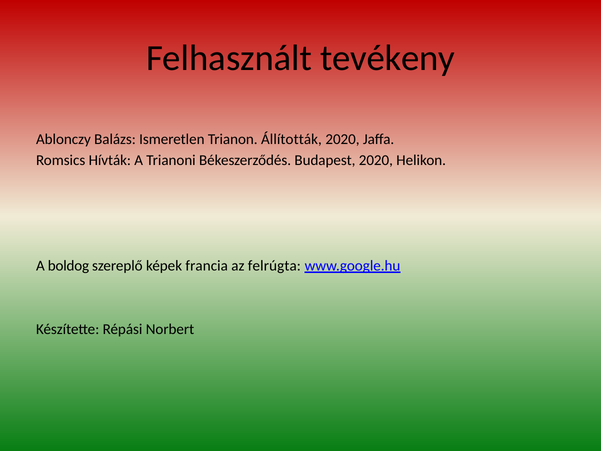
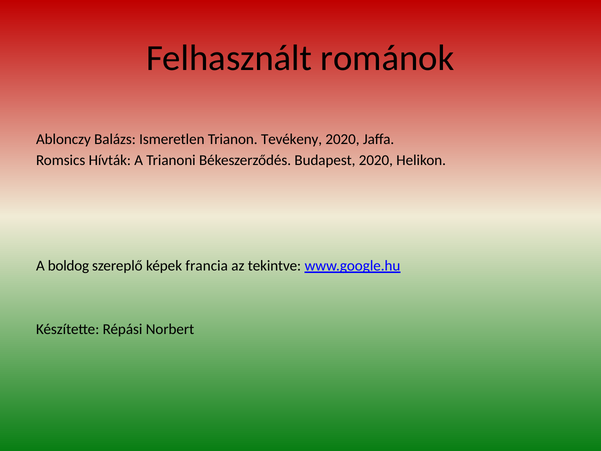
tevékeny: tevékeny -> románok
Állították: Állították -> Tevékeny
felrúgta: felrúgta -> tekintve
